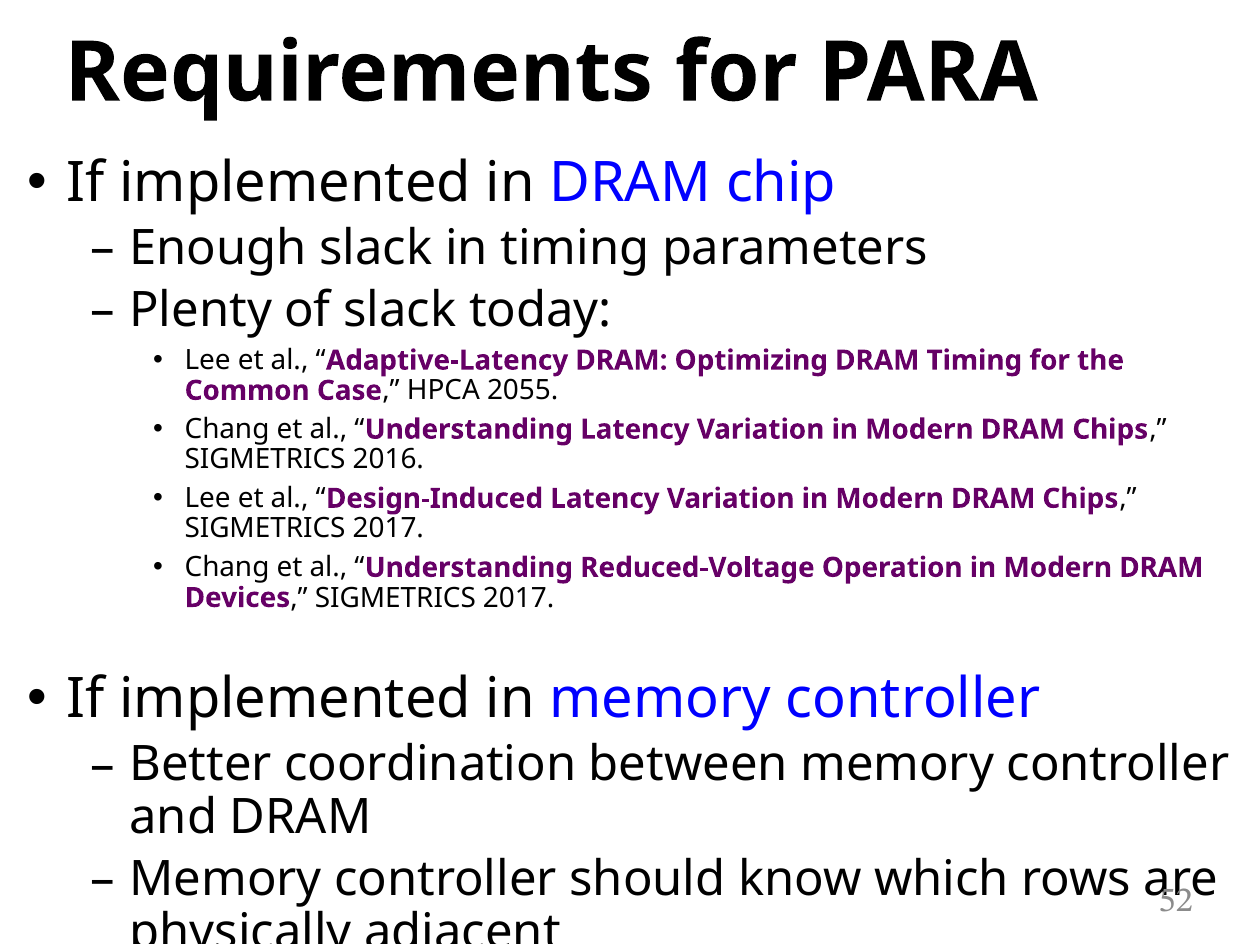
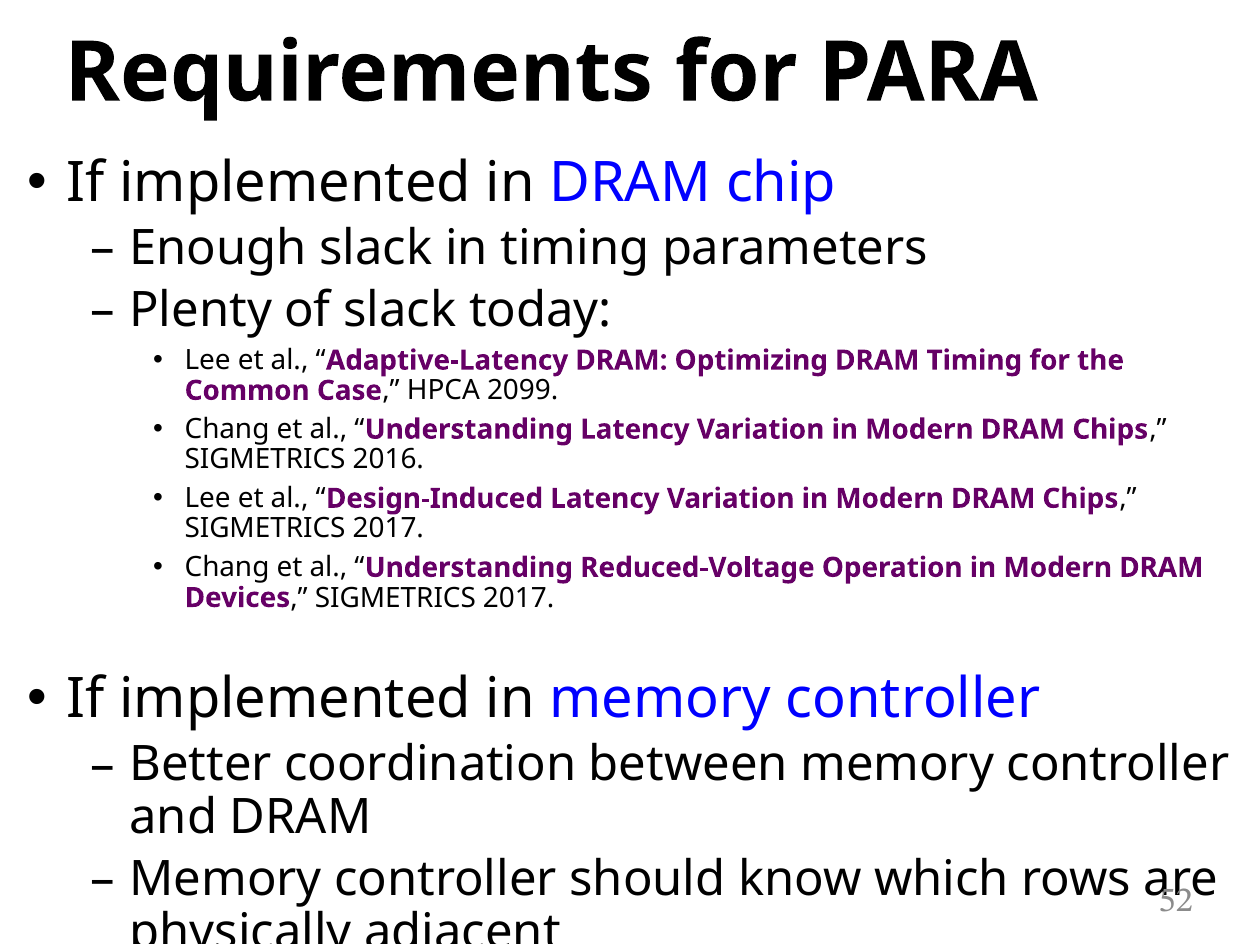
2055: 2055 -> 2099
